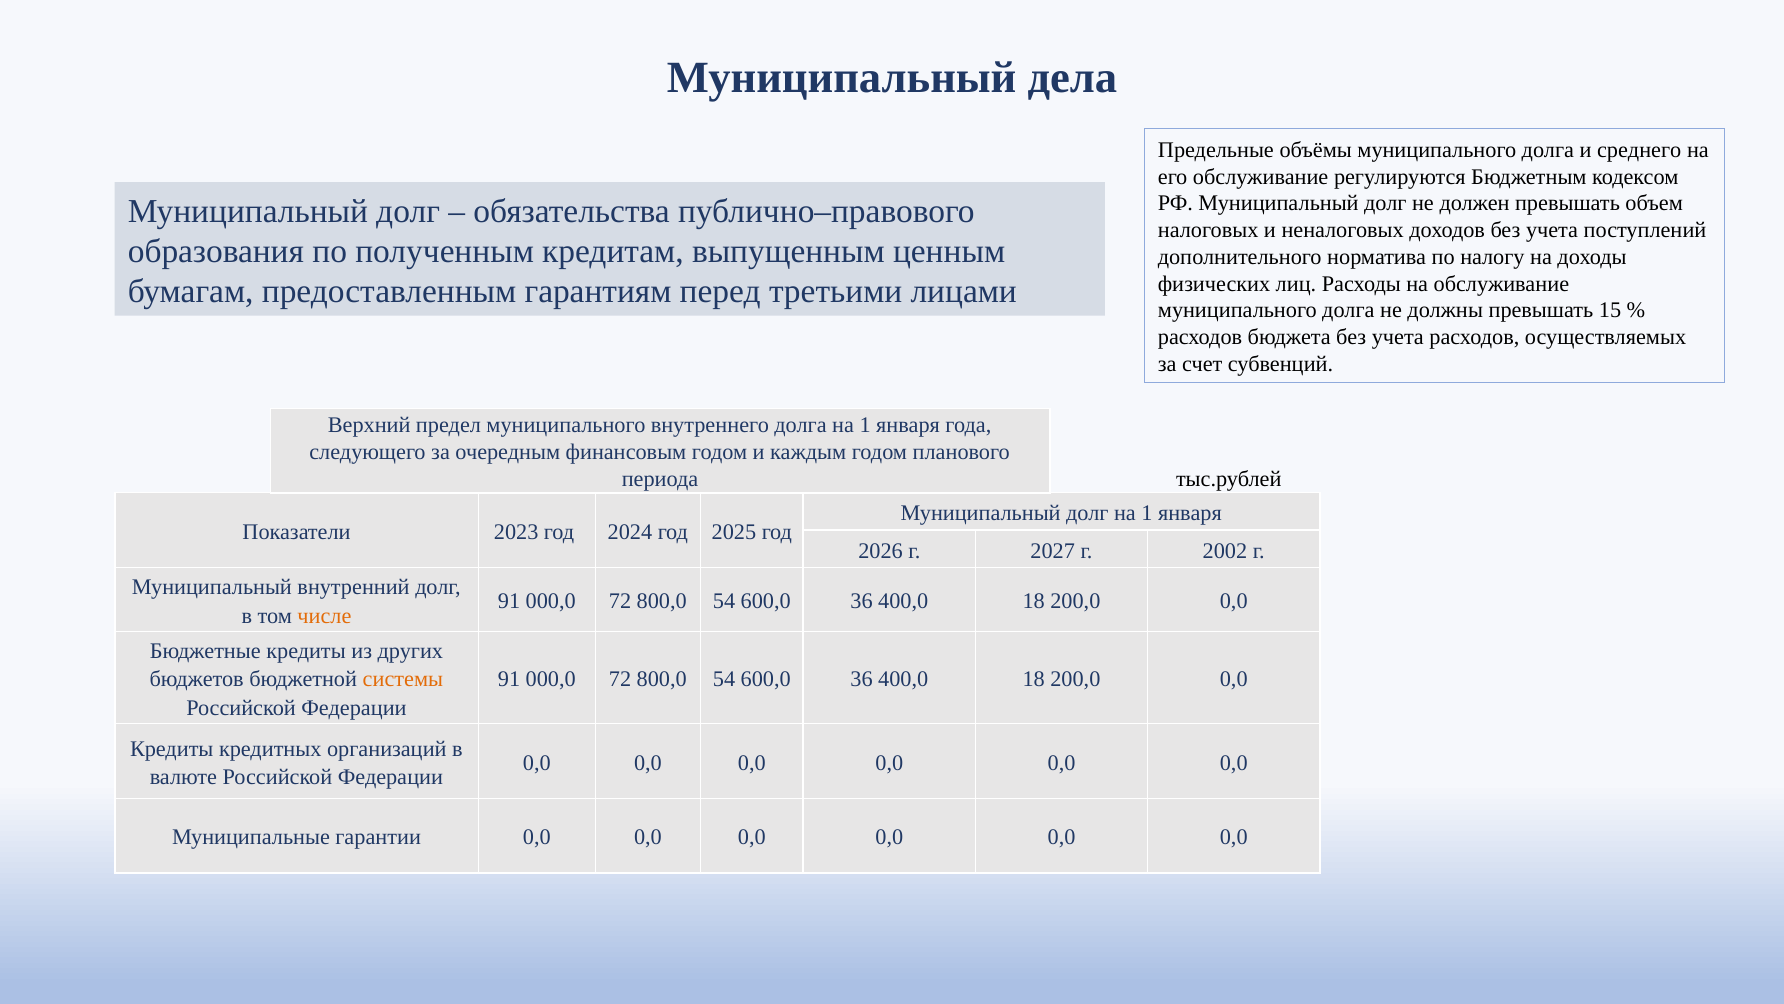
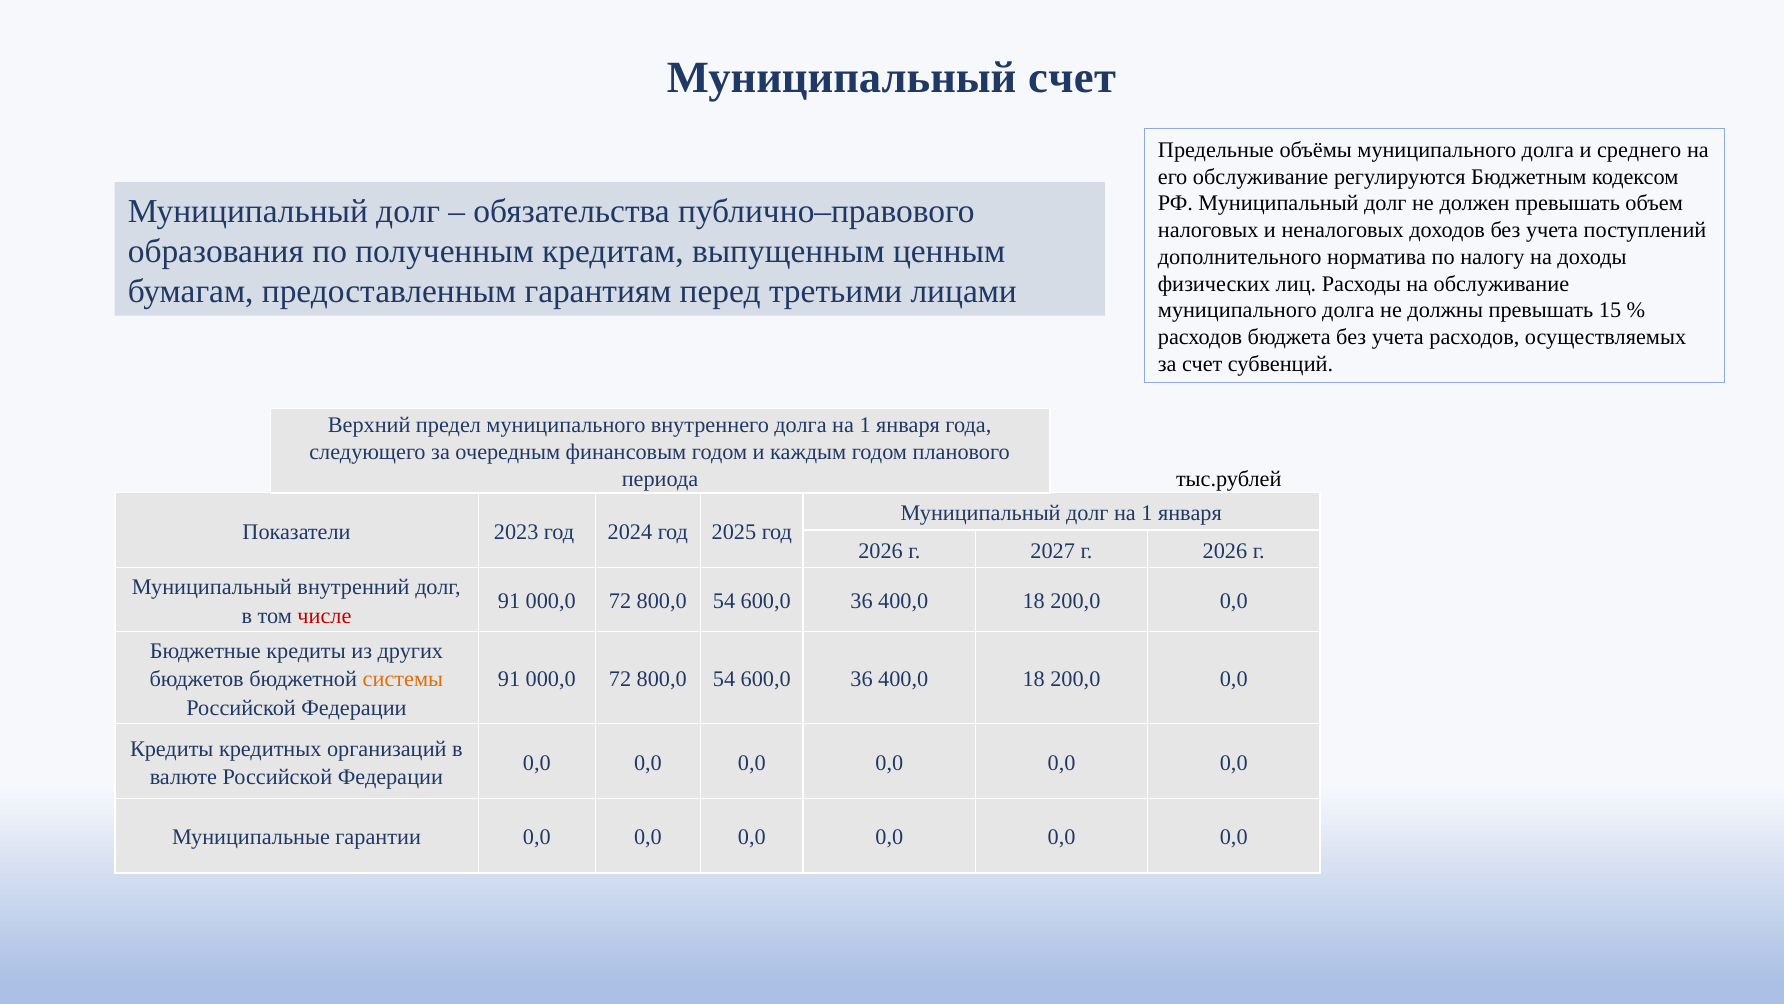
Муниципальный дела: дела -> счет
г 2002: 2002 -> 2026
числе colour: orange -> red
